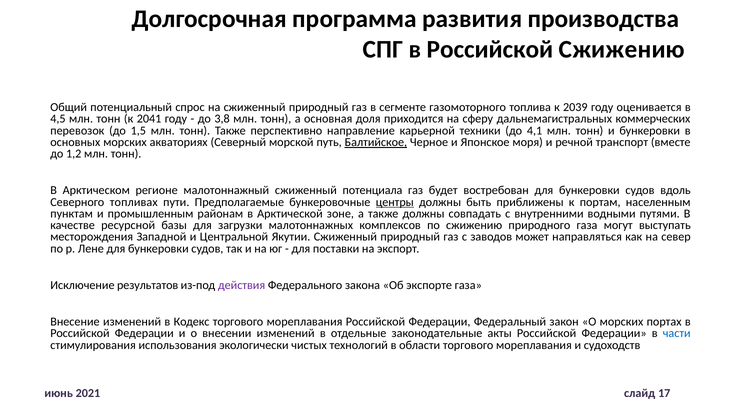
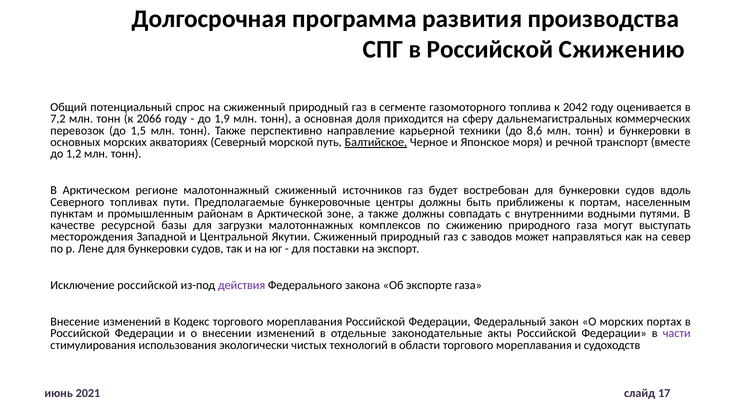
2039: 2039 -> 2042
4,5: 4,5 -> 7,2
2041: 2041 -> 2066
3,8: 3,8 -> 1,9
4,1: 4,1 -> 8,6
потенциала: потенциала -> источников
центры underline: present -> none
Исключение результатов: результатов -> российской
части colour: blue -> purple
